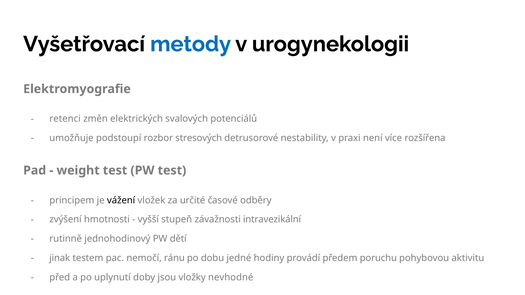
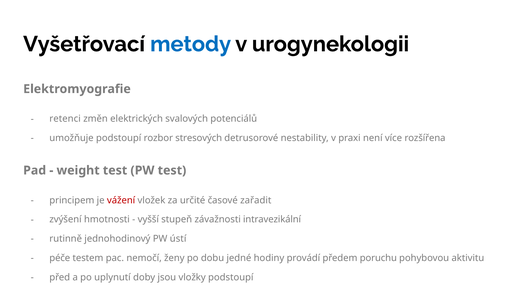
vážení colour: black -> red
odběry: odběry -> zařadit
dětí: dětí -> ústí
jinak: jinak -> péče
ránu: ránu -> ženy
vložky nevhodné: nevhodné -> podstoupí
